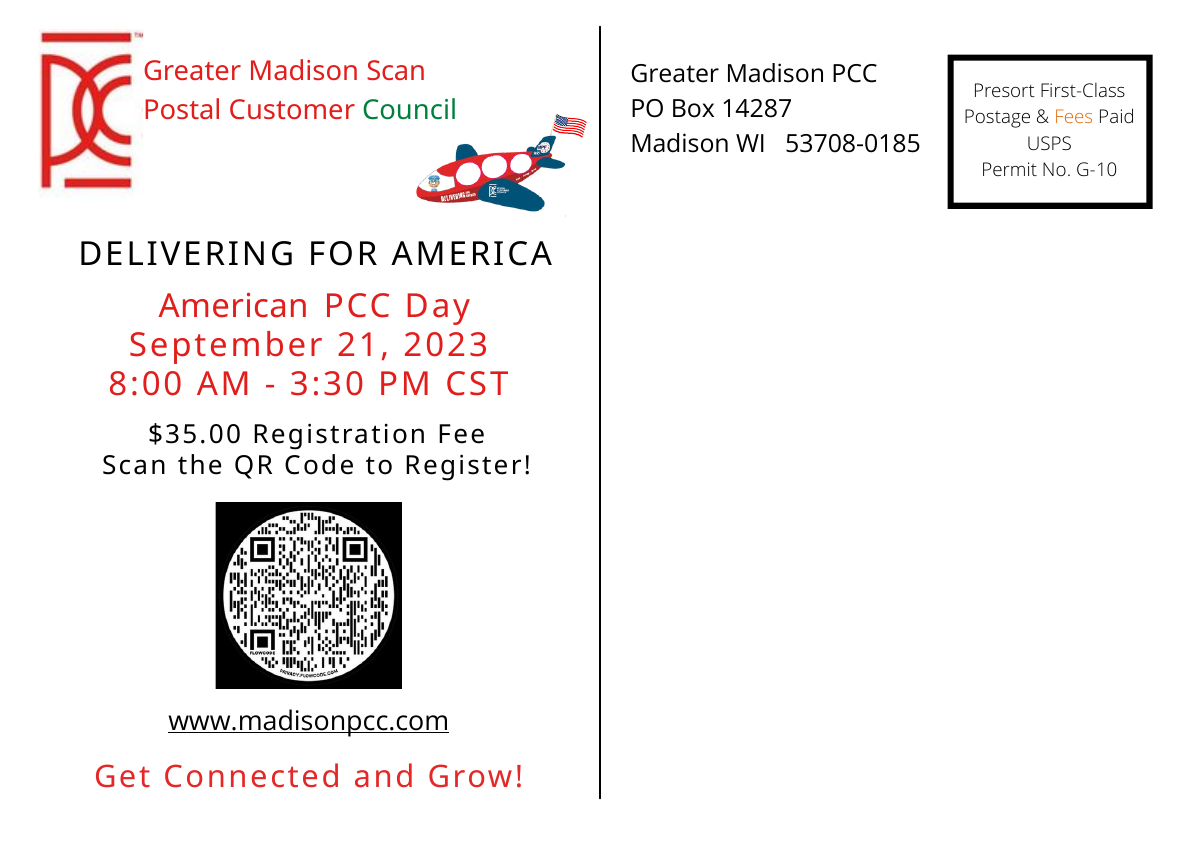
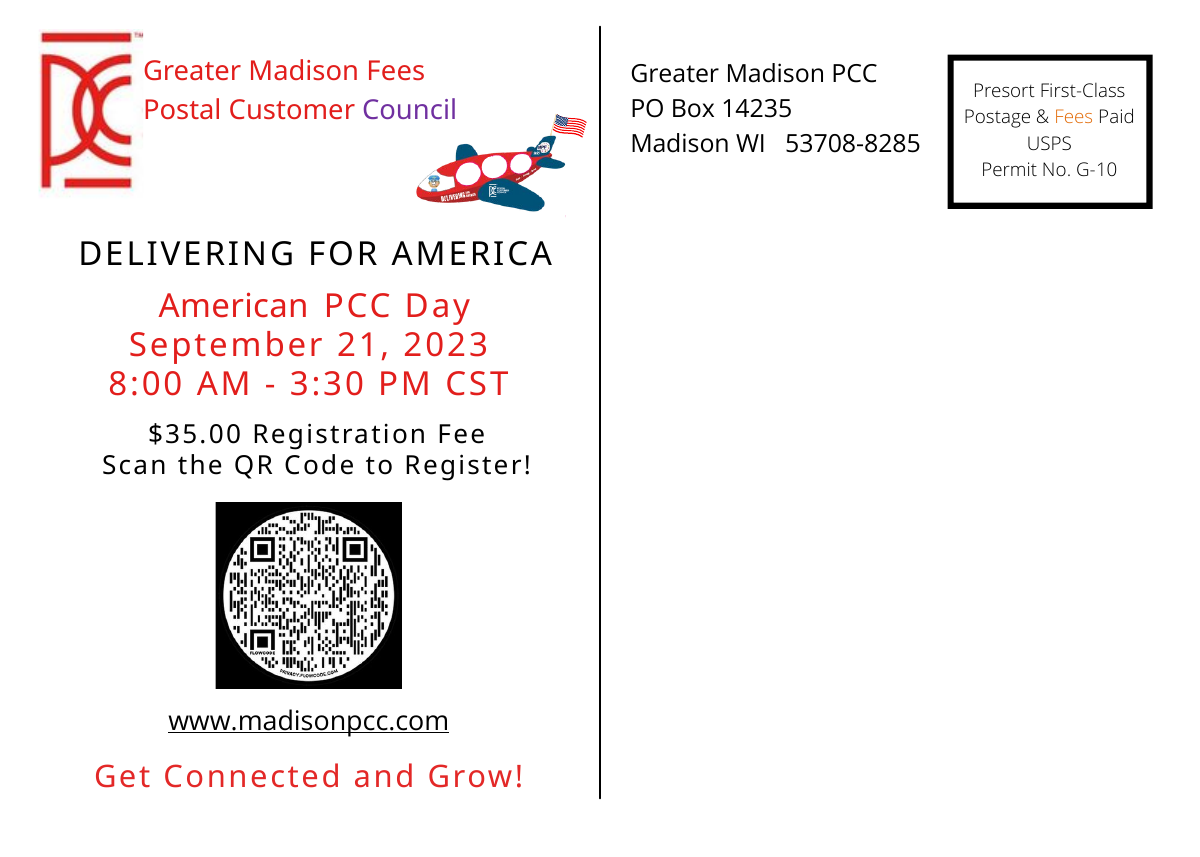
Madison Scan: Scan -> Fees
14287: 14287 -> 14235
Council colour: green -> purple
53708-0185: 53708-0185 -> 53708-8285
